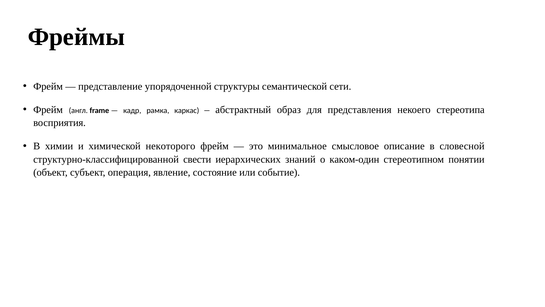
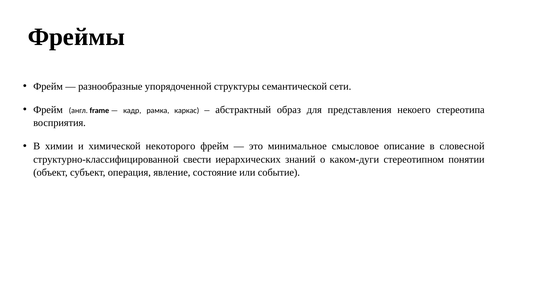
представление: представление -> разнообразные
каком-один: каком-один -> каком-дуги
